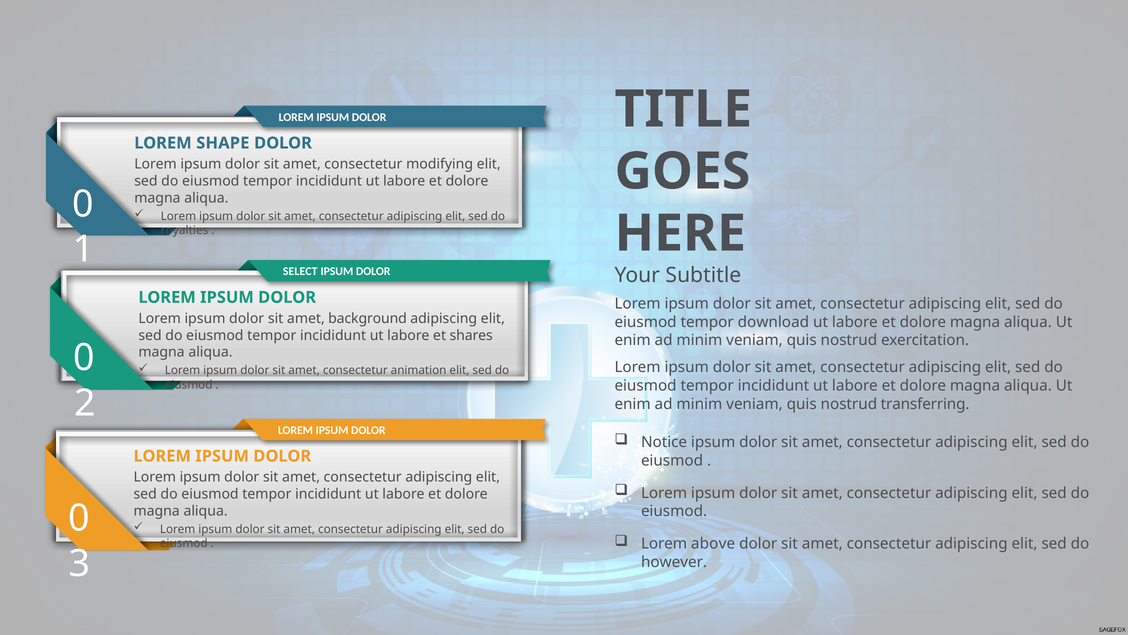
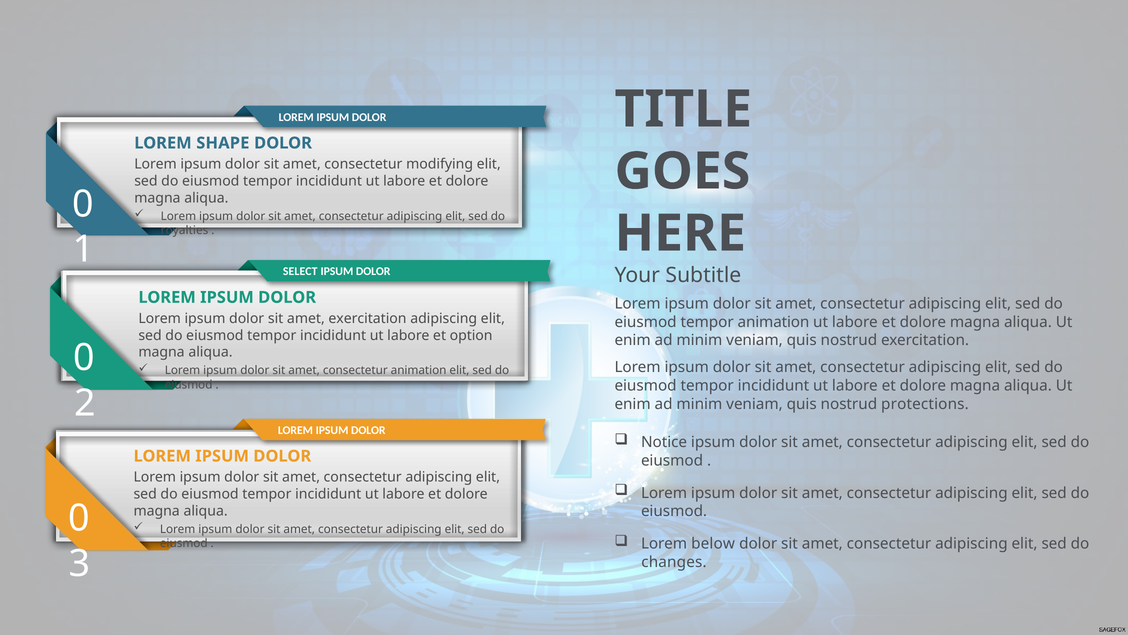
amet background: background -> exercitation
tempor download: download -> animation
shares: shares -> option
transferring: transferring -> protections
above: above -> below
however: however -> changes
